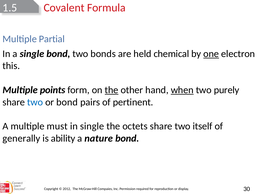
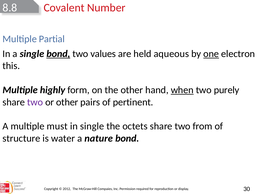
1.5: 1.5 -> 8.8
Formula: Formula -> Number
bond at (58, 54) underline: none -> present
bonds: bonds -> values
chemical: chemical -> aqueous
points: points -> highly
the at (112, 90) underline: present -> none
two at (35, 102) colour: blue -> purple
or bond: bond -> other
itself: itself -> from
generally: generally -> structure
ability: ability -> water
